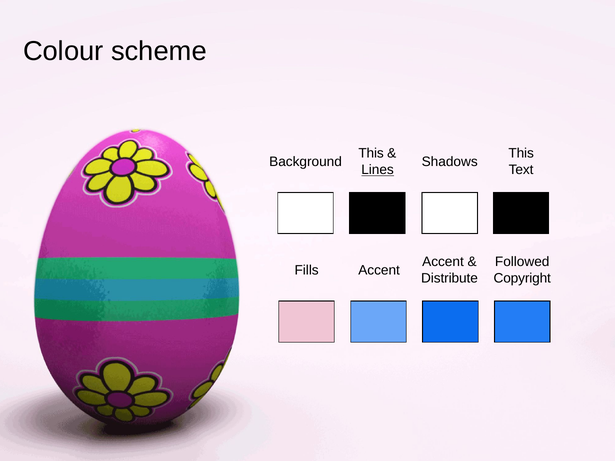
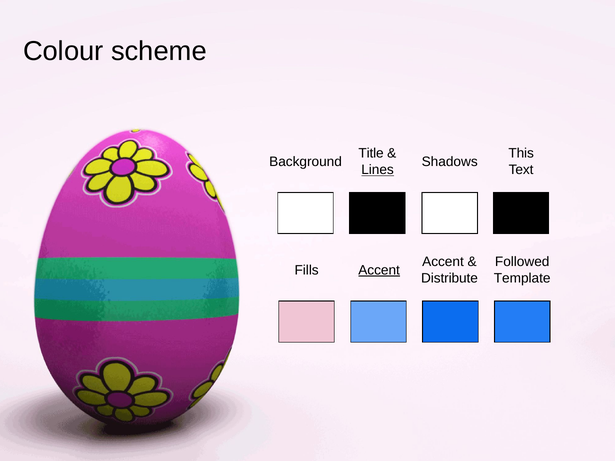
This at (371, 154): This -> Title
Accent at (379, 270) underline: none -> present
Copyright: Copyright -> Template
